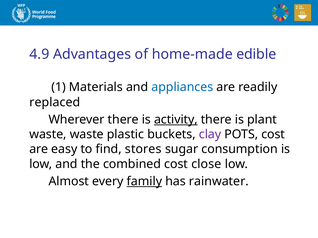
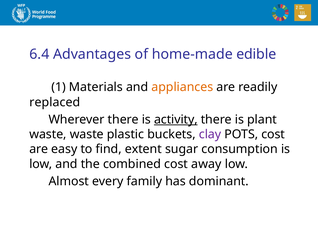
4.9: 4.9 -> 6.4
appliances colour: blue -> orange
stores: stores -> extent
close: close -> away
family underline: present -> none
rainwater: rainwater -> dominant
